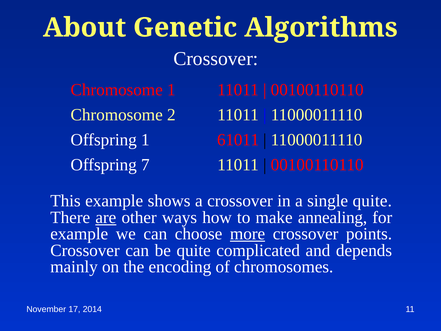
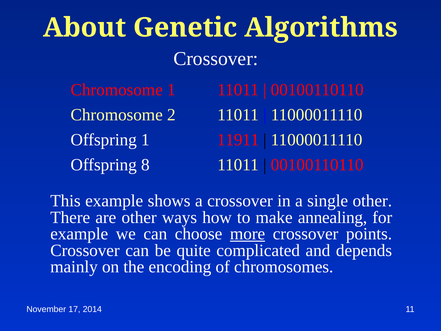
61011: 61011 -> 11911
7: 7 -> 8
single quite: quite -> other
are underline: present -> none
